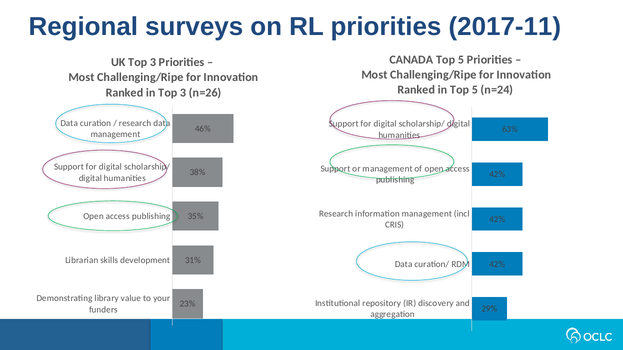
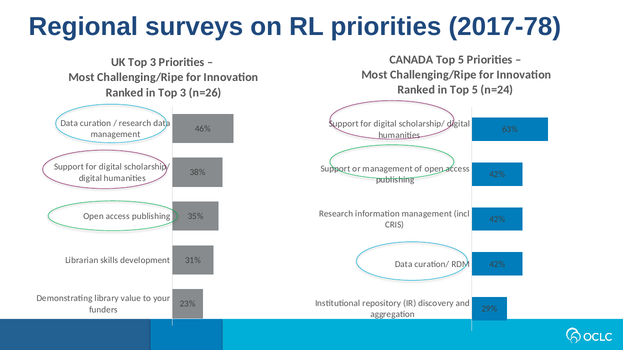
2017-11: 2017-11 -> 2017-78
